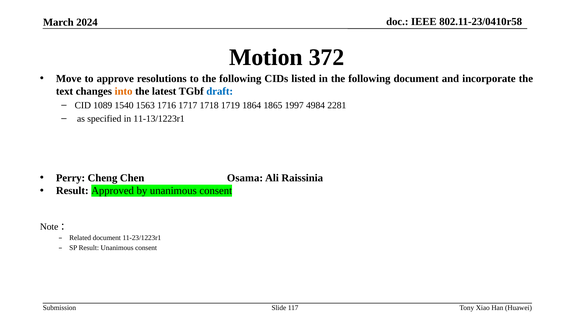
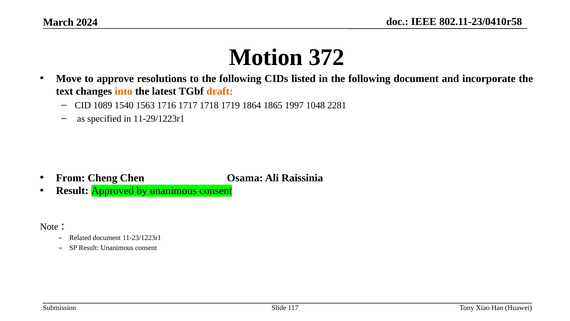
draft colour: blue -> orange
4984: 4984 -> 1048
11-13/1223r1: 11-13/1223r1 -> 11-29/1223r1
Perry: Perry -> From
